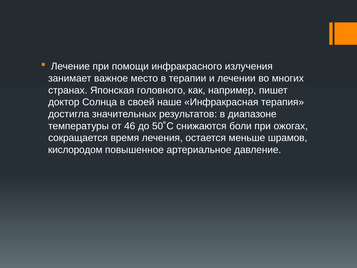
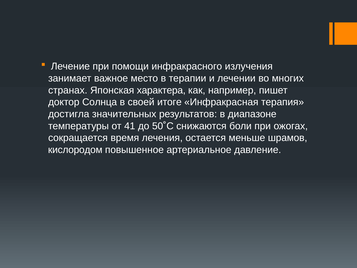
головного: головного -> характера
наше: наше -> итоге
46: 46 -> 41
